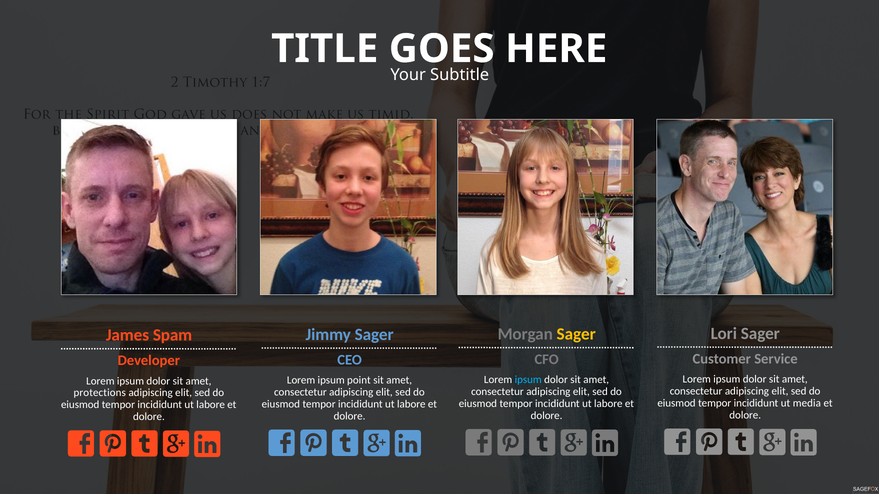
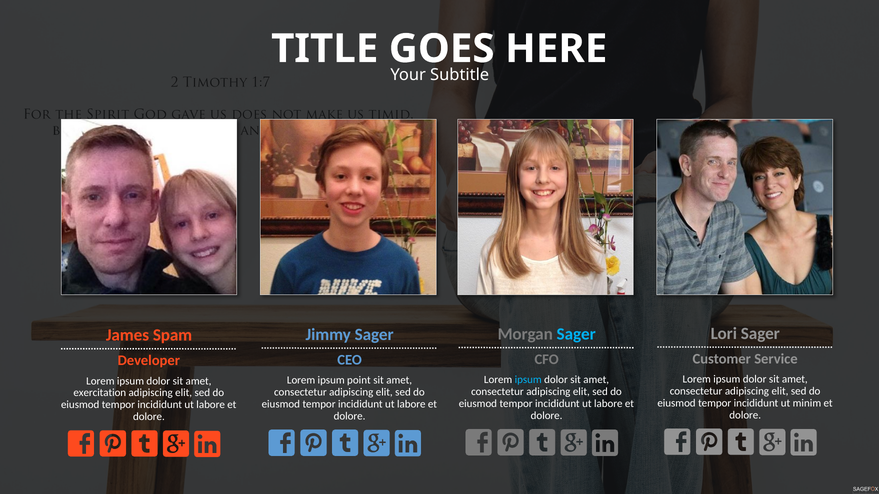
Sager at (576, 334) colour: yellow -> light blue
protections: protections -> exercitation
media: media -> minim
